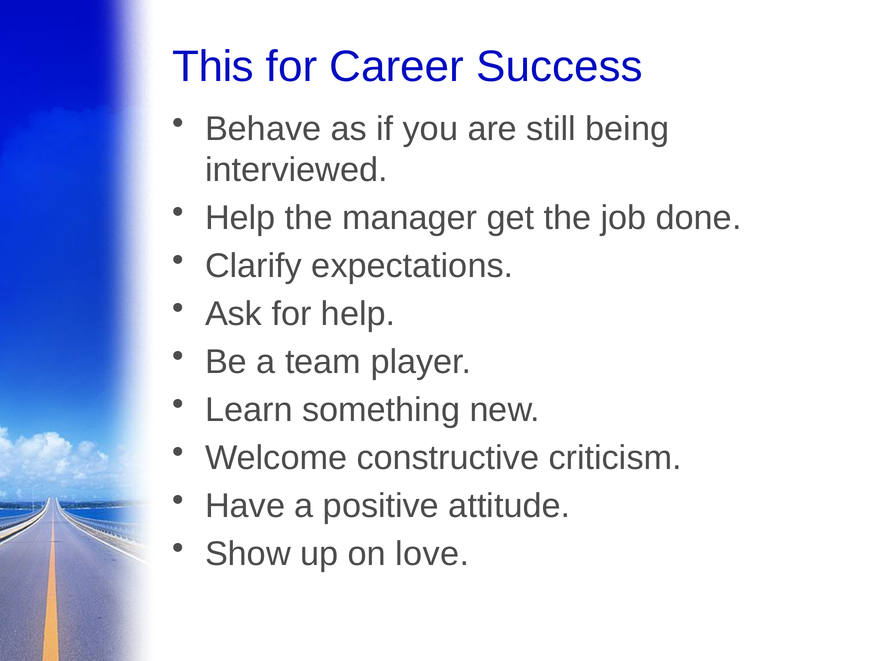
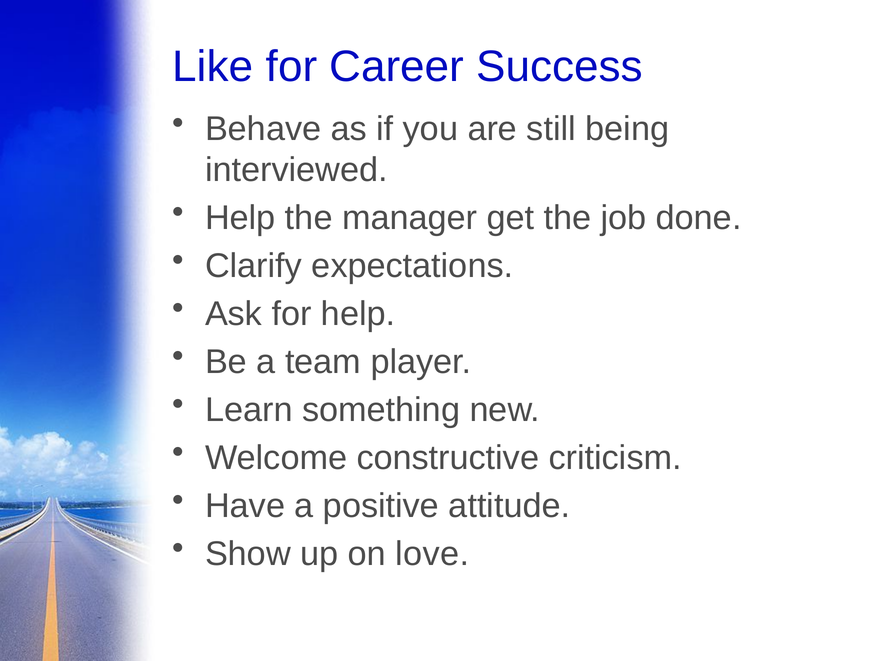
This: This -> Like
